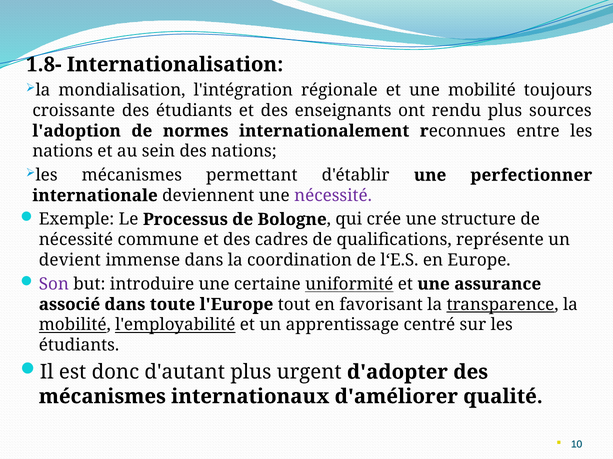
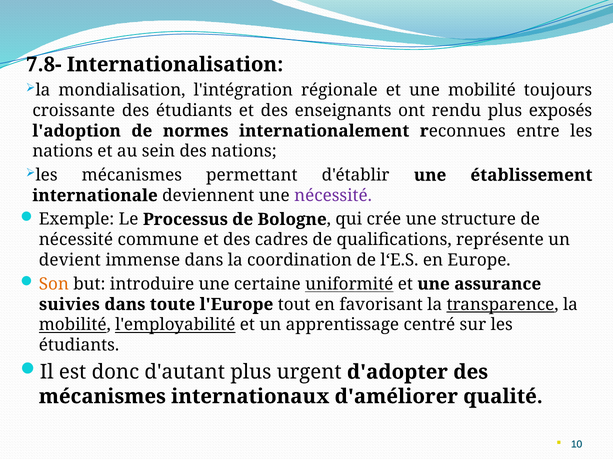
1.8-: 1.8- -> 7.8-
sources: sources -> exposés
perfectionner: perfectionner -> établissement
Son colour: purple -> orange
associé: associé -> suivies
